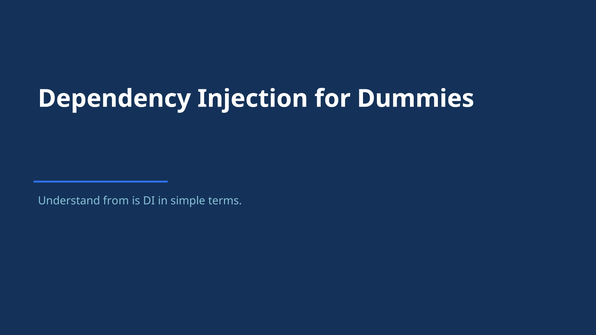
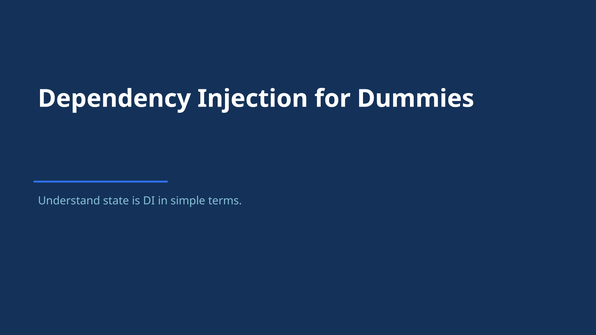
from: from -> state
